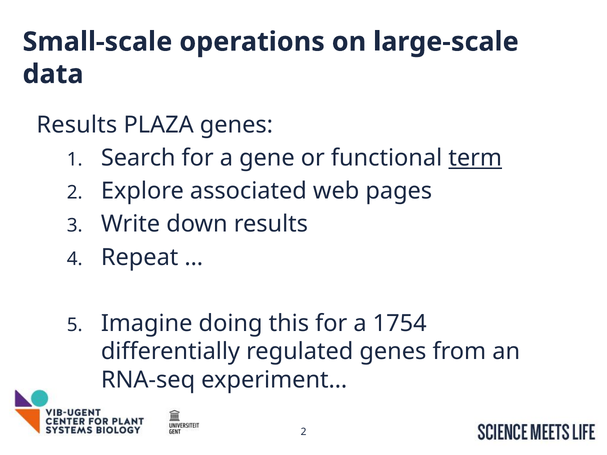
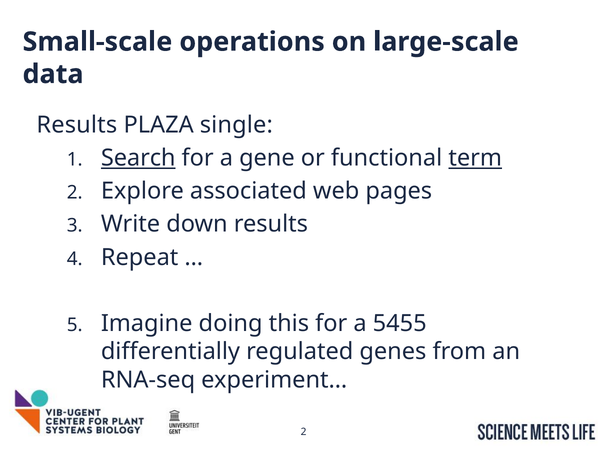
PLAZA genes: genes -> single
Search underline: none -> present
1754: 1754 -> 5455
